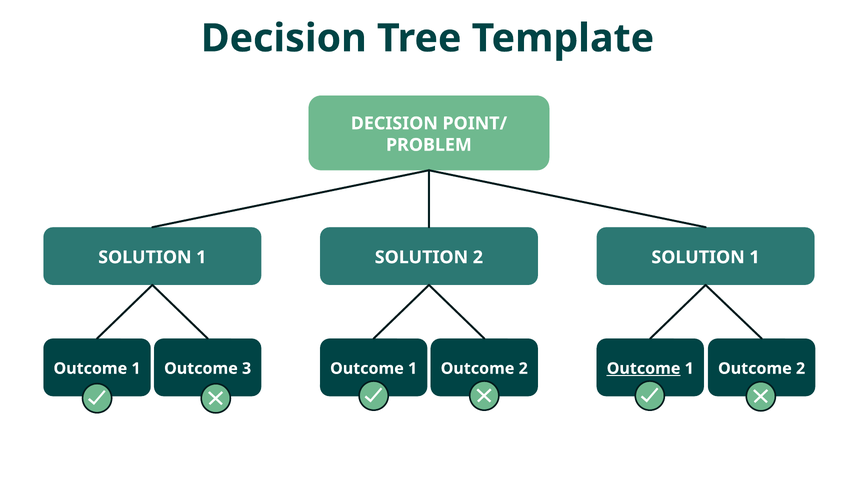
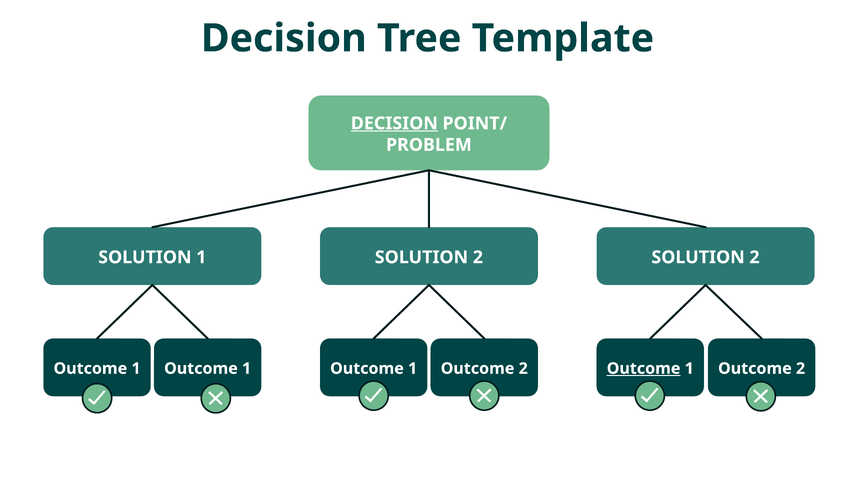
DECISION at (394, 123) underline: none -> present
2 SOLUTION 1: 1 -> 2
3 at (247, 368): 3 -> 1
